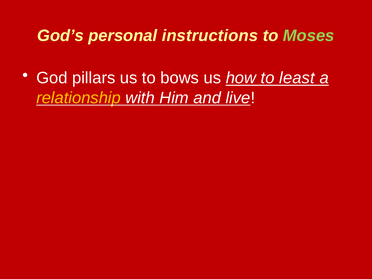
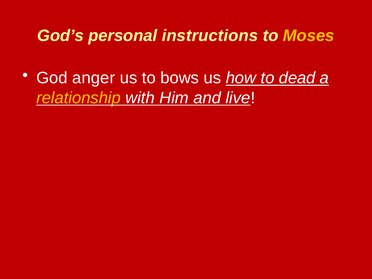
Moses colour: light green -> yellow
pillars: pillars -> anger
least: least -> dead
